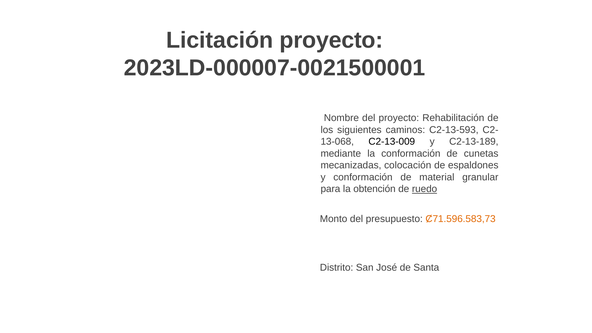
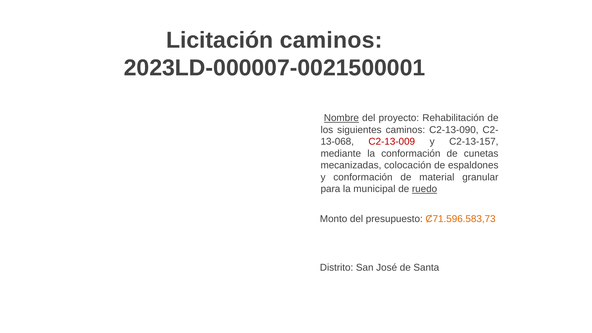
Licitación proyecto: proyecto -> caminos
Nombre underline: none -> present
C2-13-593: C2-13-593 -> C2-13-090
C2-13-009 colour: black -> red
C2-13-189: C2-13-189 -> C2-13-157
obtención: obtención -> municipal
